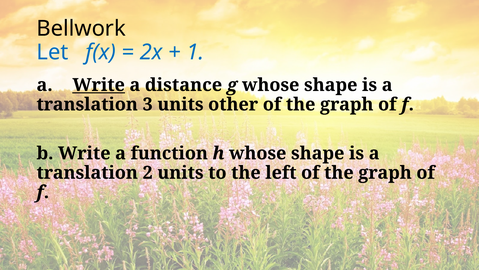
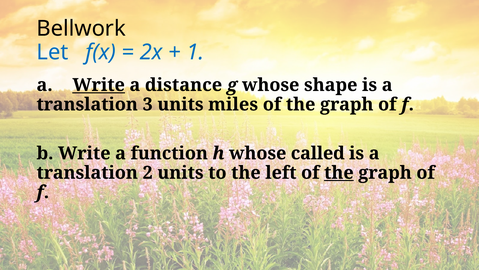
other: other -> miles
h whose shape: shape -> called
the at (339, 172) underline: none -> present
